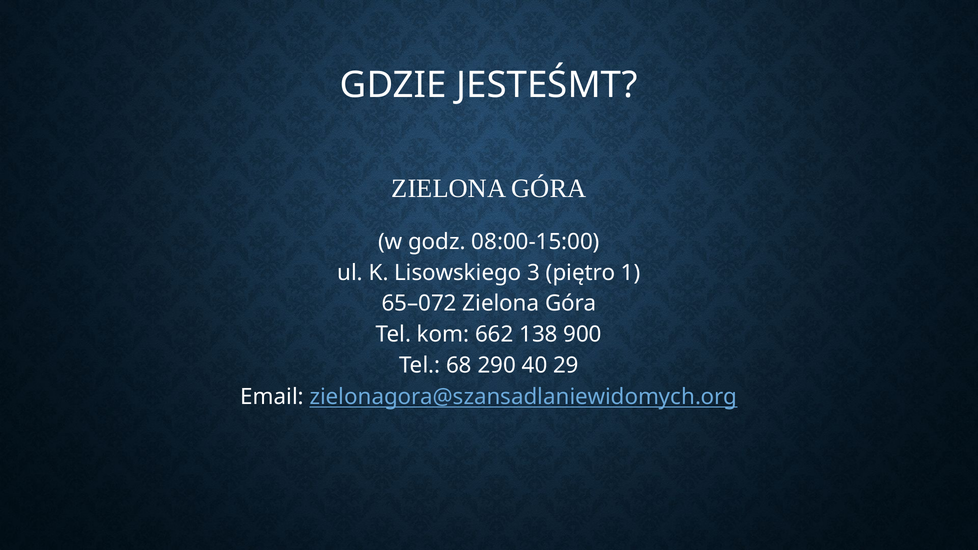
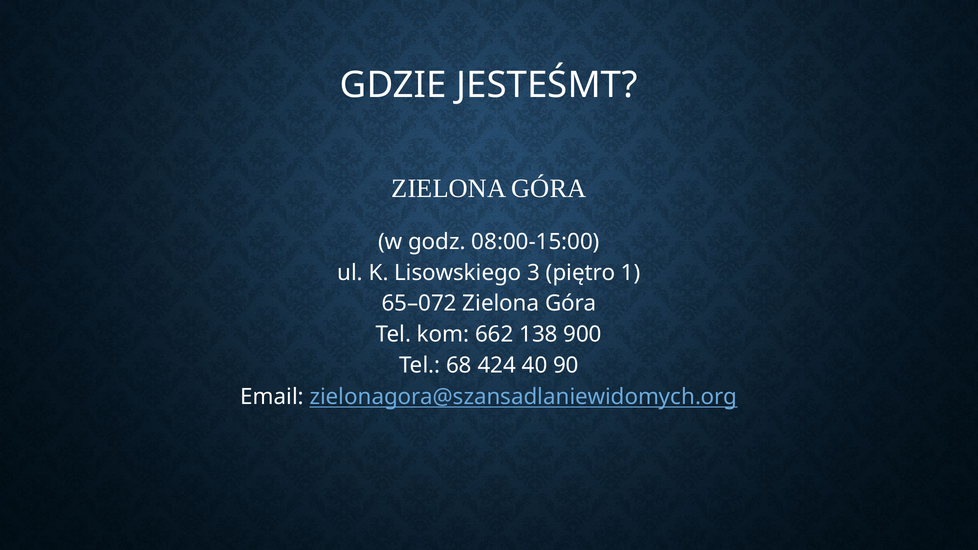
290: 290 -> 424
29: 29 -> 90
